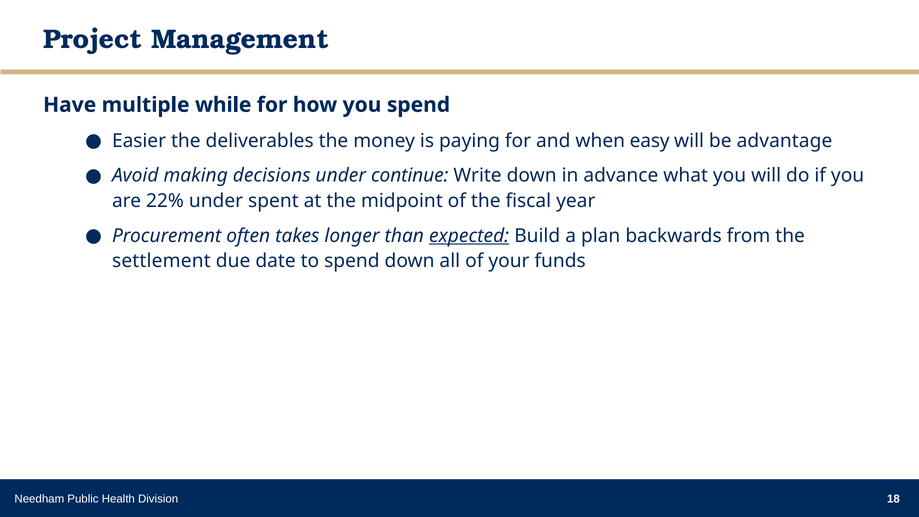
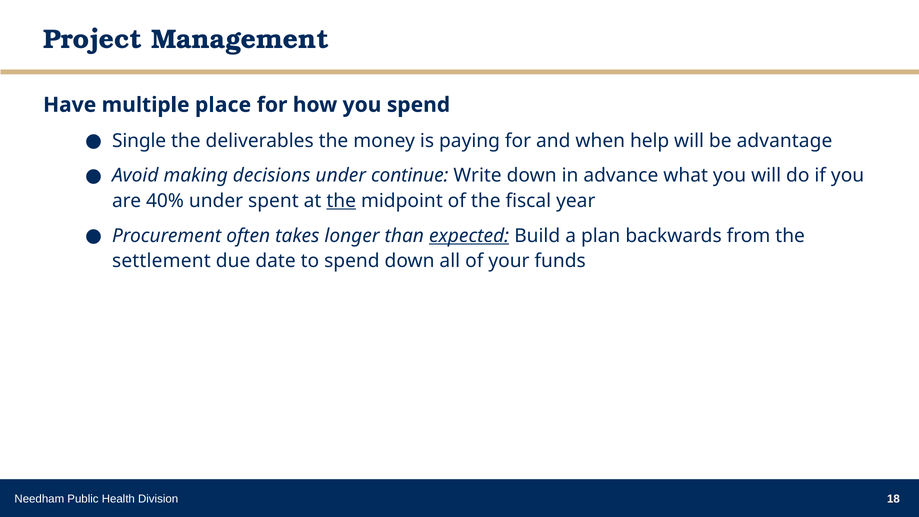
while: while -> place
Easier: Easier -> Single
easy: easy -> help
22%: 22% -> 40%
the at (341, 201) underline: none -> present
